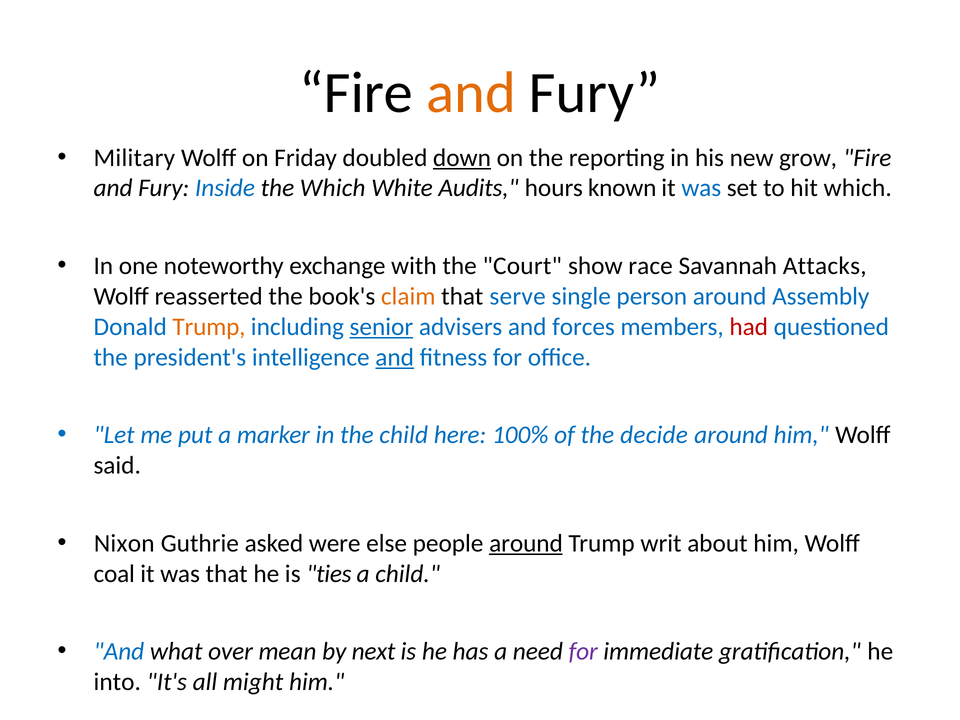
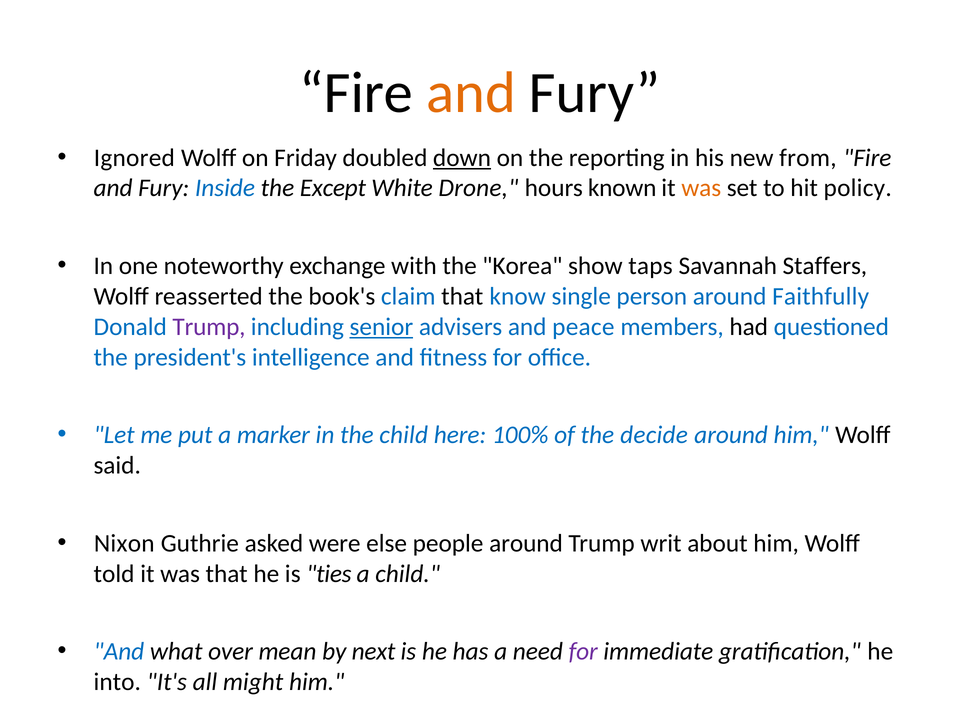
Military: Military -> Ignored
grow: grow -> from
the Which: Which -> Except
Audits: Audits -> Drone
was at (701, 188) colour: blue -> orange
hit which: which -> policy
Court: Court -> Korea
race: race -> taps
Attacks: Attacks -> Staffers
claim colour: orange -> blue
serve: serve -> know
Assembly: Assembly -> Faithfully
Trump at (209, 327) colour: orange -> purple
forces: forces -> peace
had colour: red -> black
and at (395, 357) underline: present -> none
around at (526, 543) underline: present -> none
coal: coal -> told
